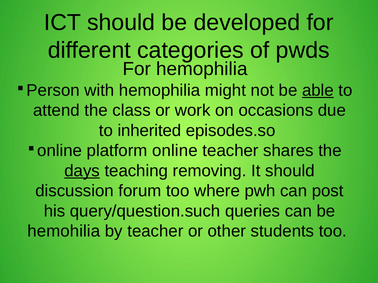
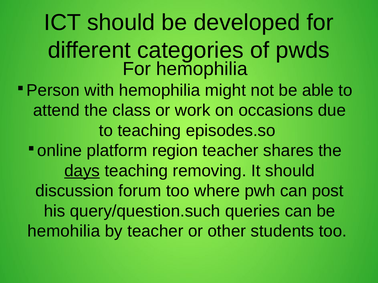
able underline: present -> none
to inherited: inherited -> teaching
platform online: online -> region
